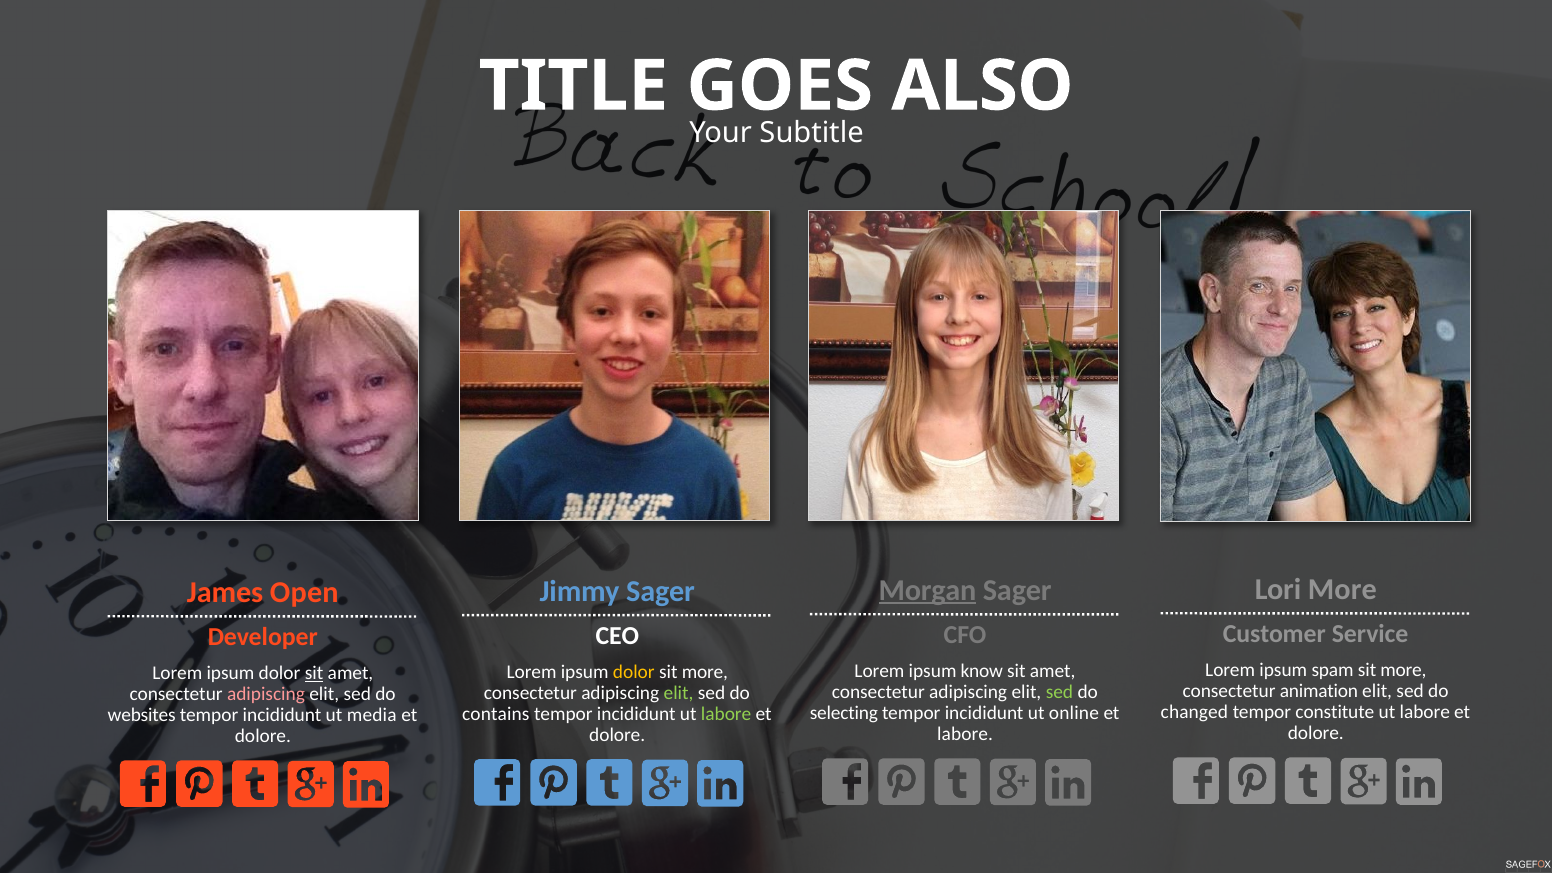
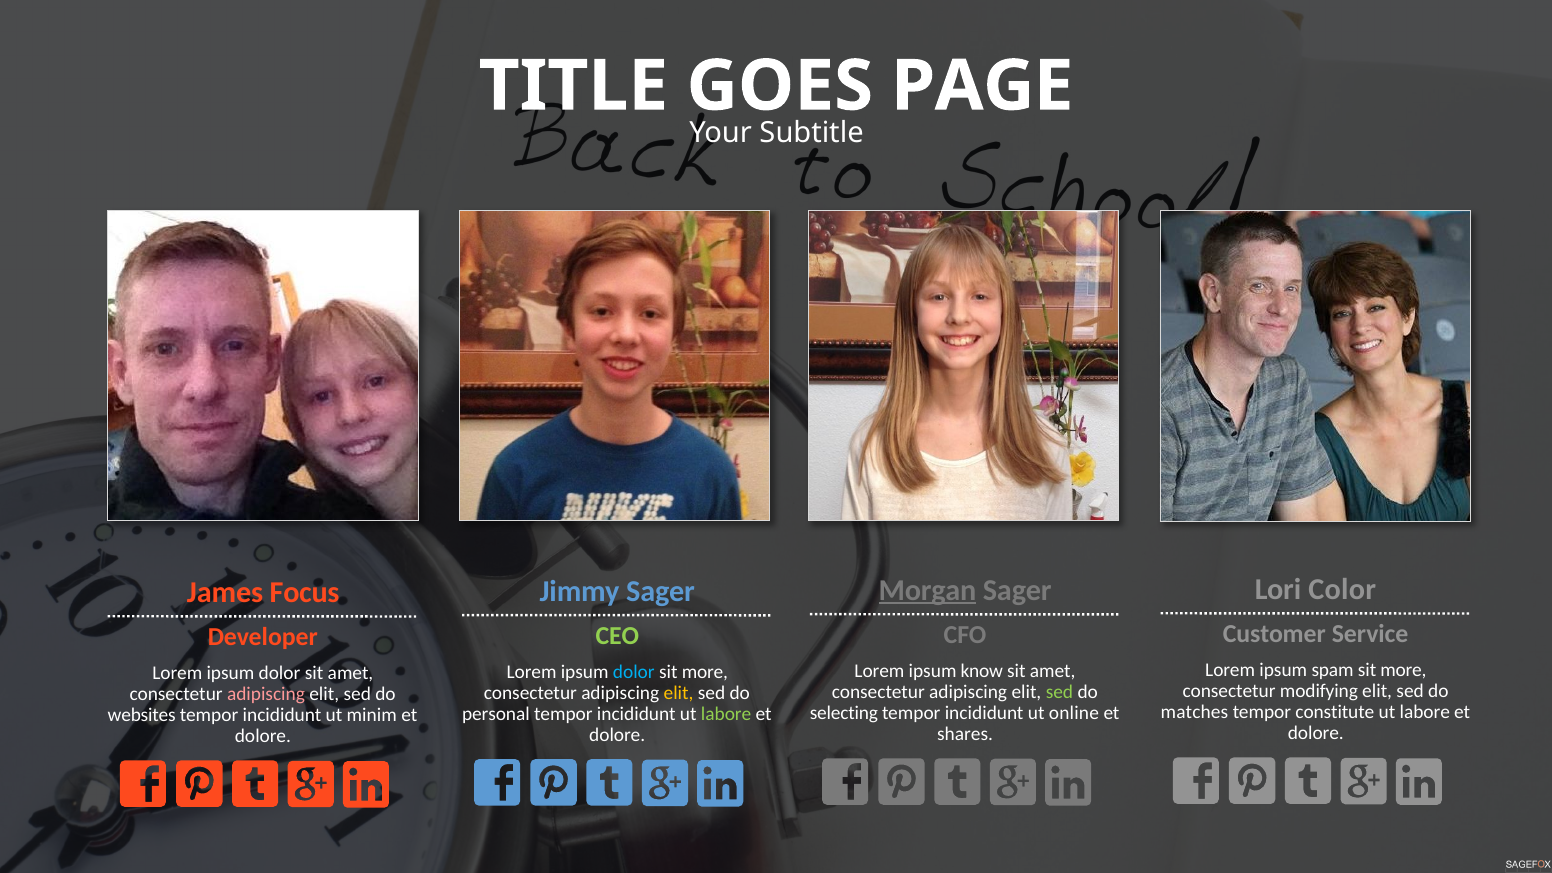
ALSO: ALSO -> PAGE
Lori More: More -> Color
Open: Open -> Focus
CEO colour: white -> light green
dolor at (634, 672) colour: yellow -> light blue
sit at (314, 673) underline: present -> none
animation: animation -> modifying
elit at (679, 693) colour: light green -> yellow
changed: changed -> matches
contains: contains -> personal
media: media -> minim
labore at (965, 734): labore -> shares
